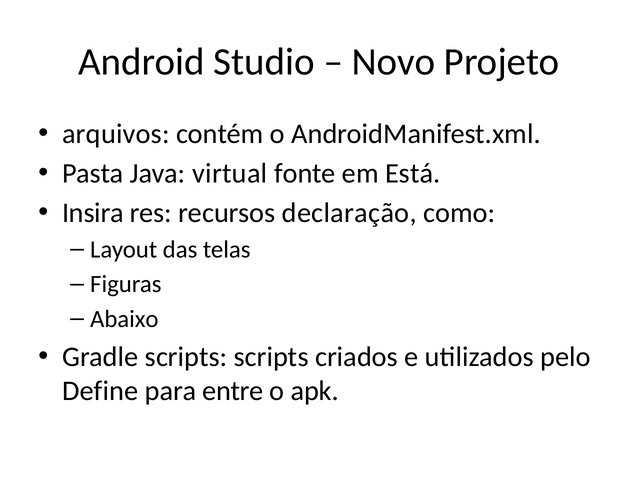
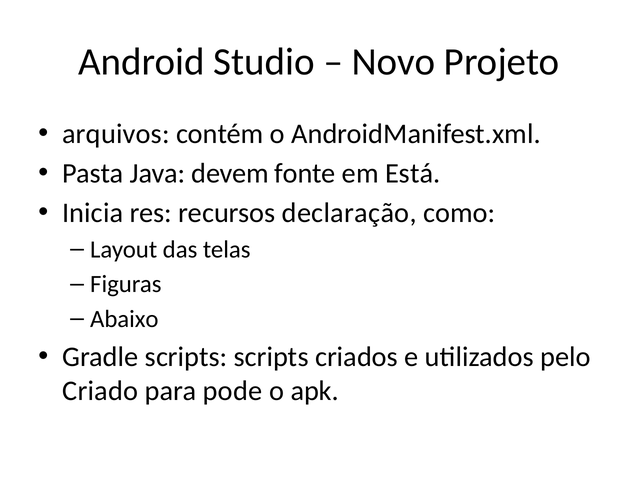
virtual: virtual -> devem
Insira: Insira -> Inicia
Define: Define -> Criado
entre: entre -> pode
